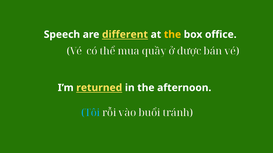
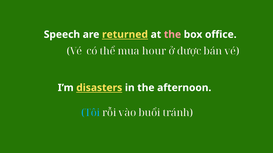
different: different -> returned
the at (172, 35) colour: yellow -> pink
quầy: quầy -> hour
returned: returned -> disasters
